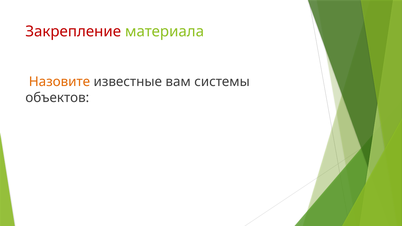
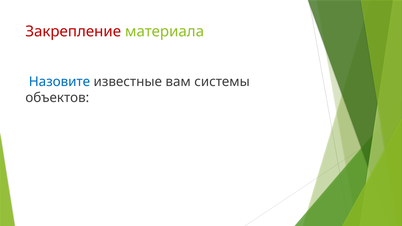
Назовите colour: orange -> blue
